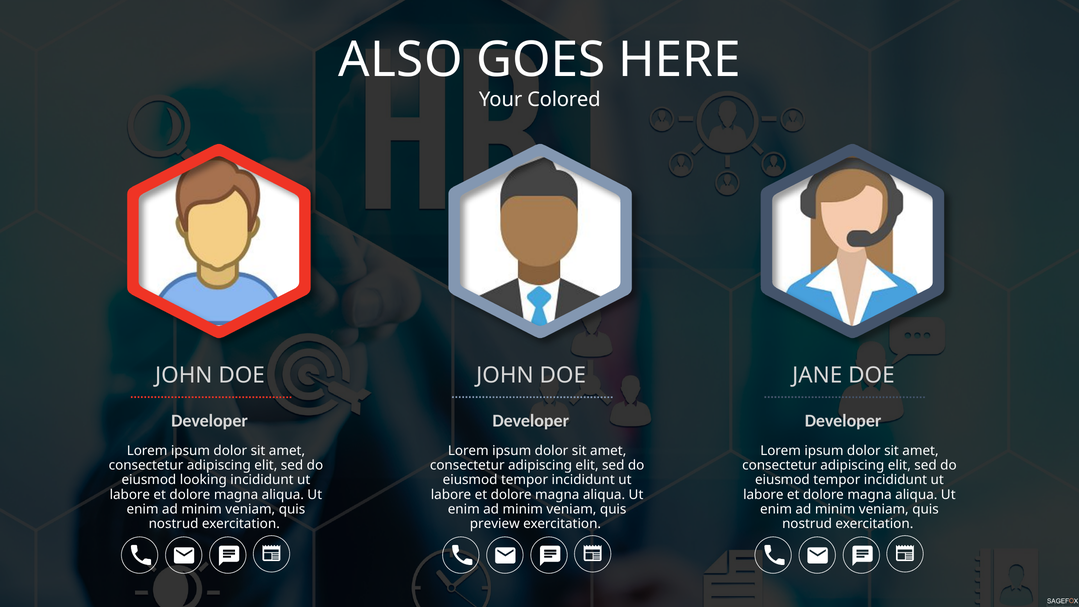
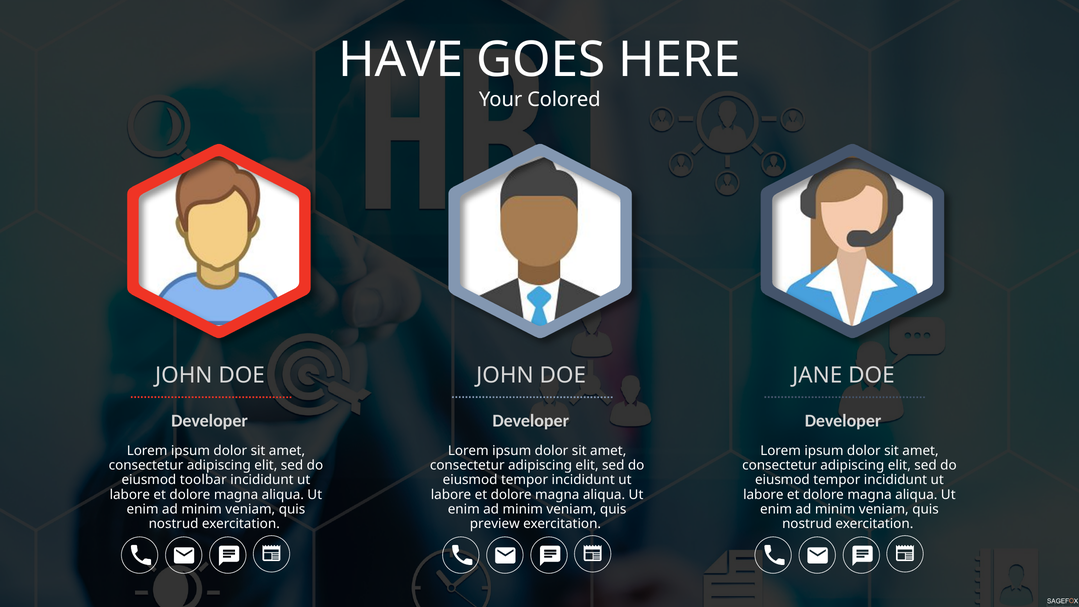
ALSO: ALSO -> HAVE
looking: looking -> toolbar
